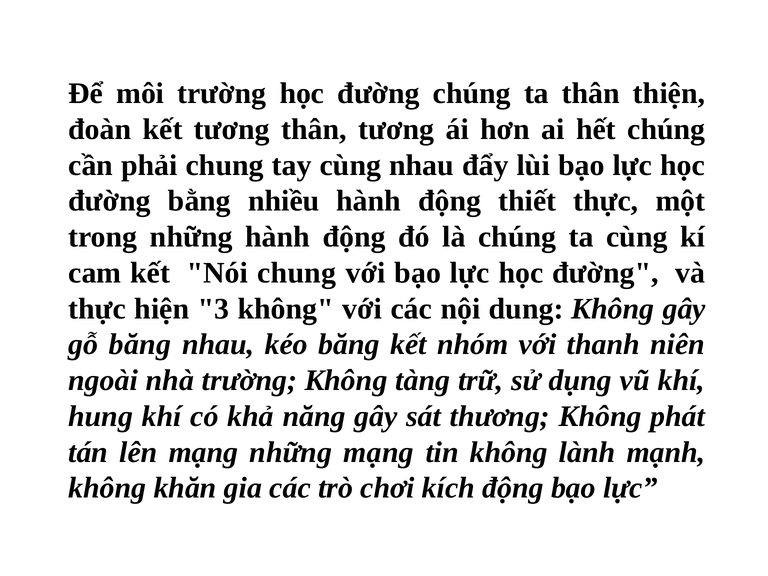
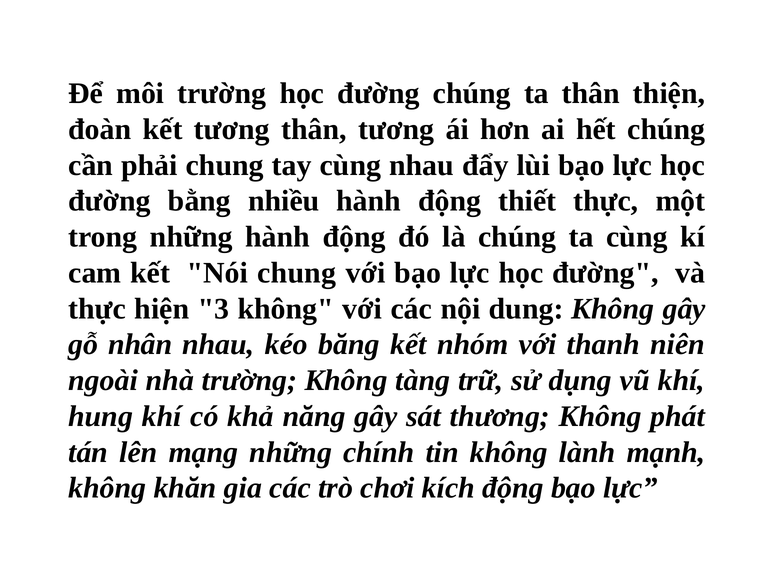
gỗ băng: băng -> nhân
những mạng: mạng -> chính
